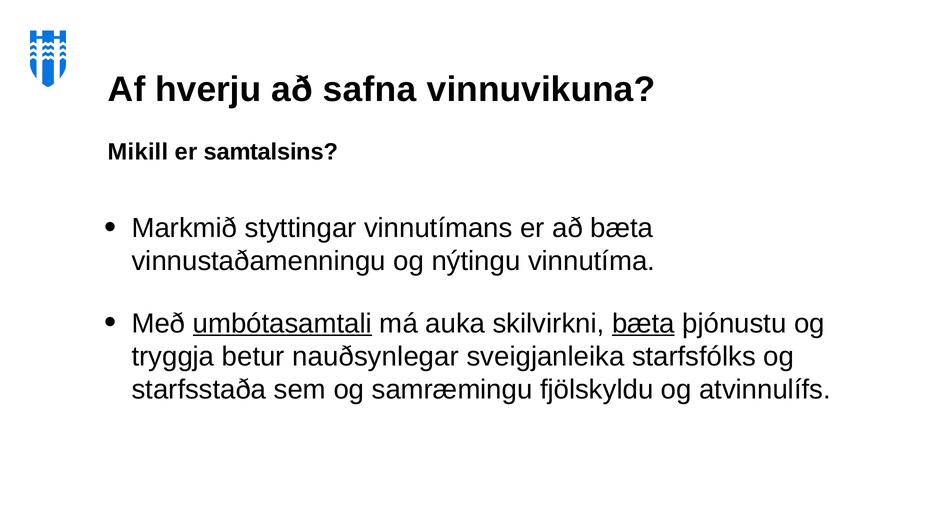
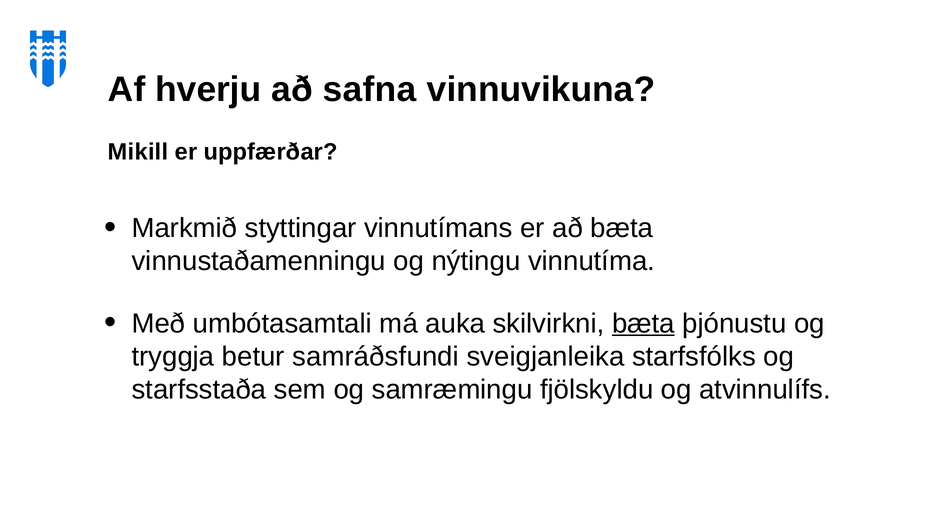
samtalsins: samtalsins -> uppfærðar
umbótasamtali underline: present -> none
nauðsynlegar: nauðsynlegar -> samráðsfundi
